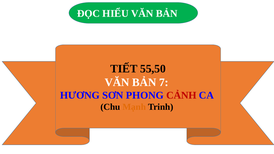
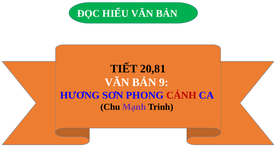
55,50: 55,50 -> 20,81
7: 7 -> 9
Mạnh colour: orange -> purple
